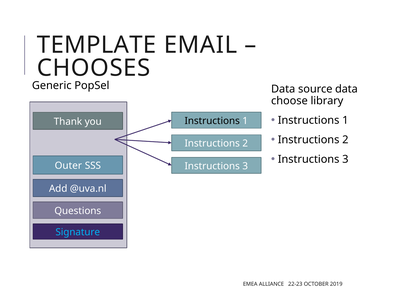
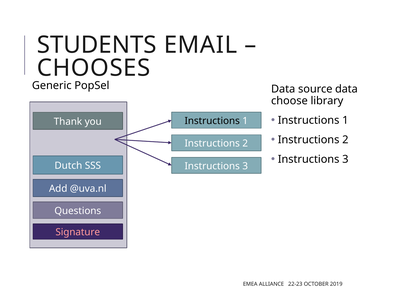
TEMPLATE: TEMPLATE -> STUDENTS
Outer: Outer -> Dutch
Signature colour: light blue -> pink
